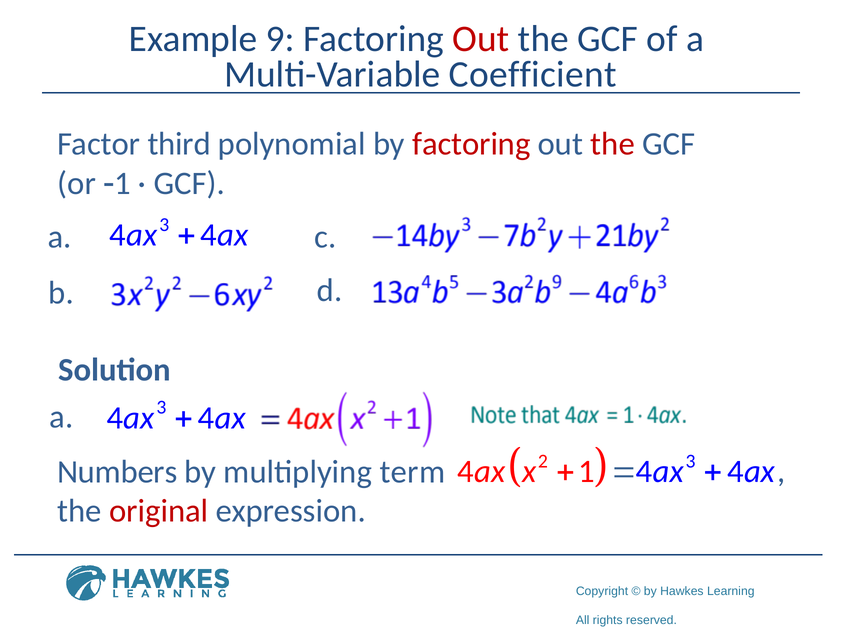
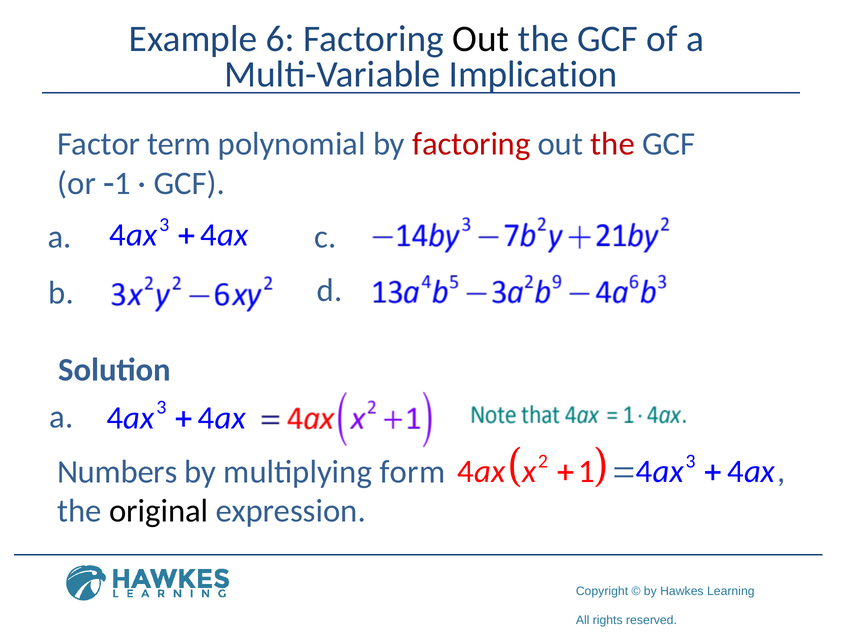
9: 9 -> 6
Out at (481, 39) colour: red -> black
Coefficient: Coefficient -> Implication
third: third -> term
term: term -> form
original colour: red -> black
